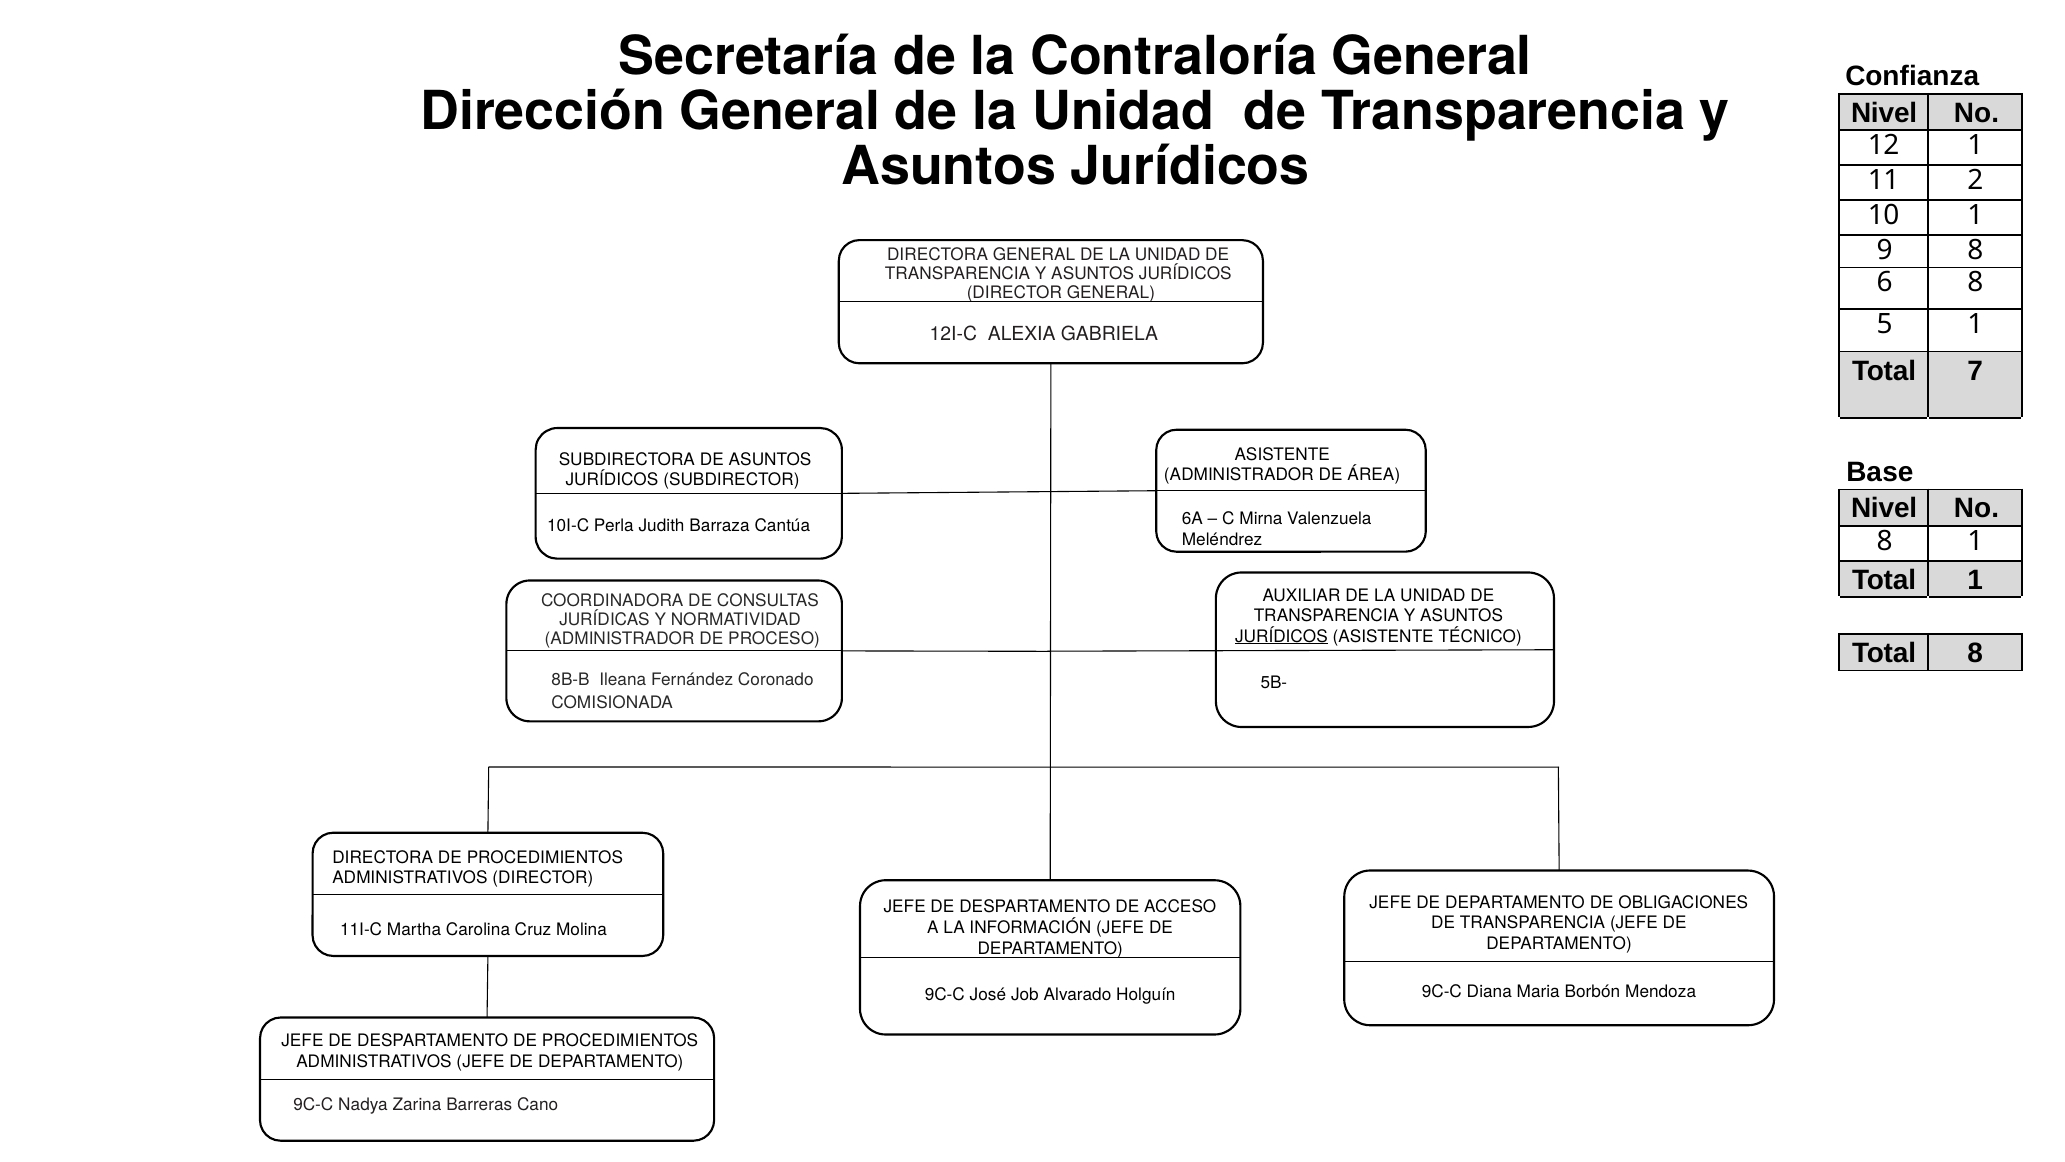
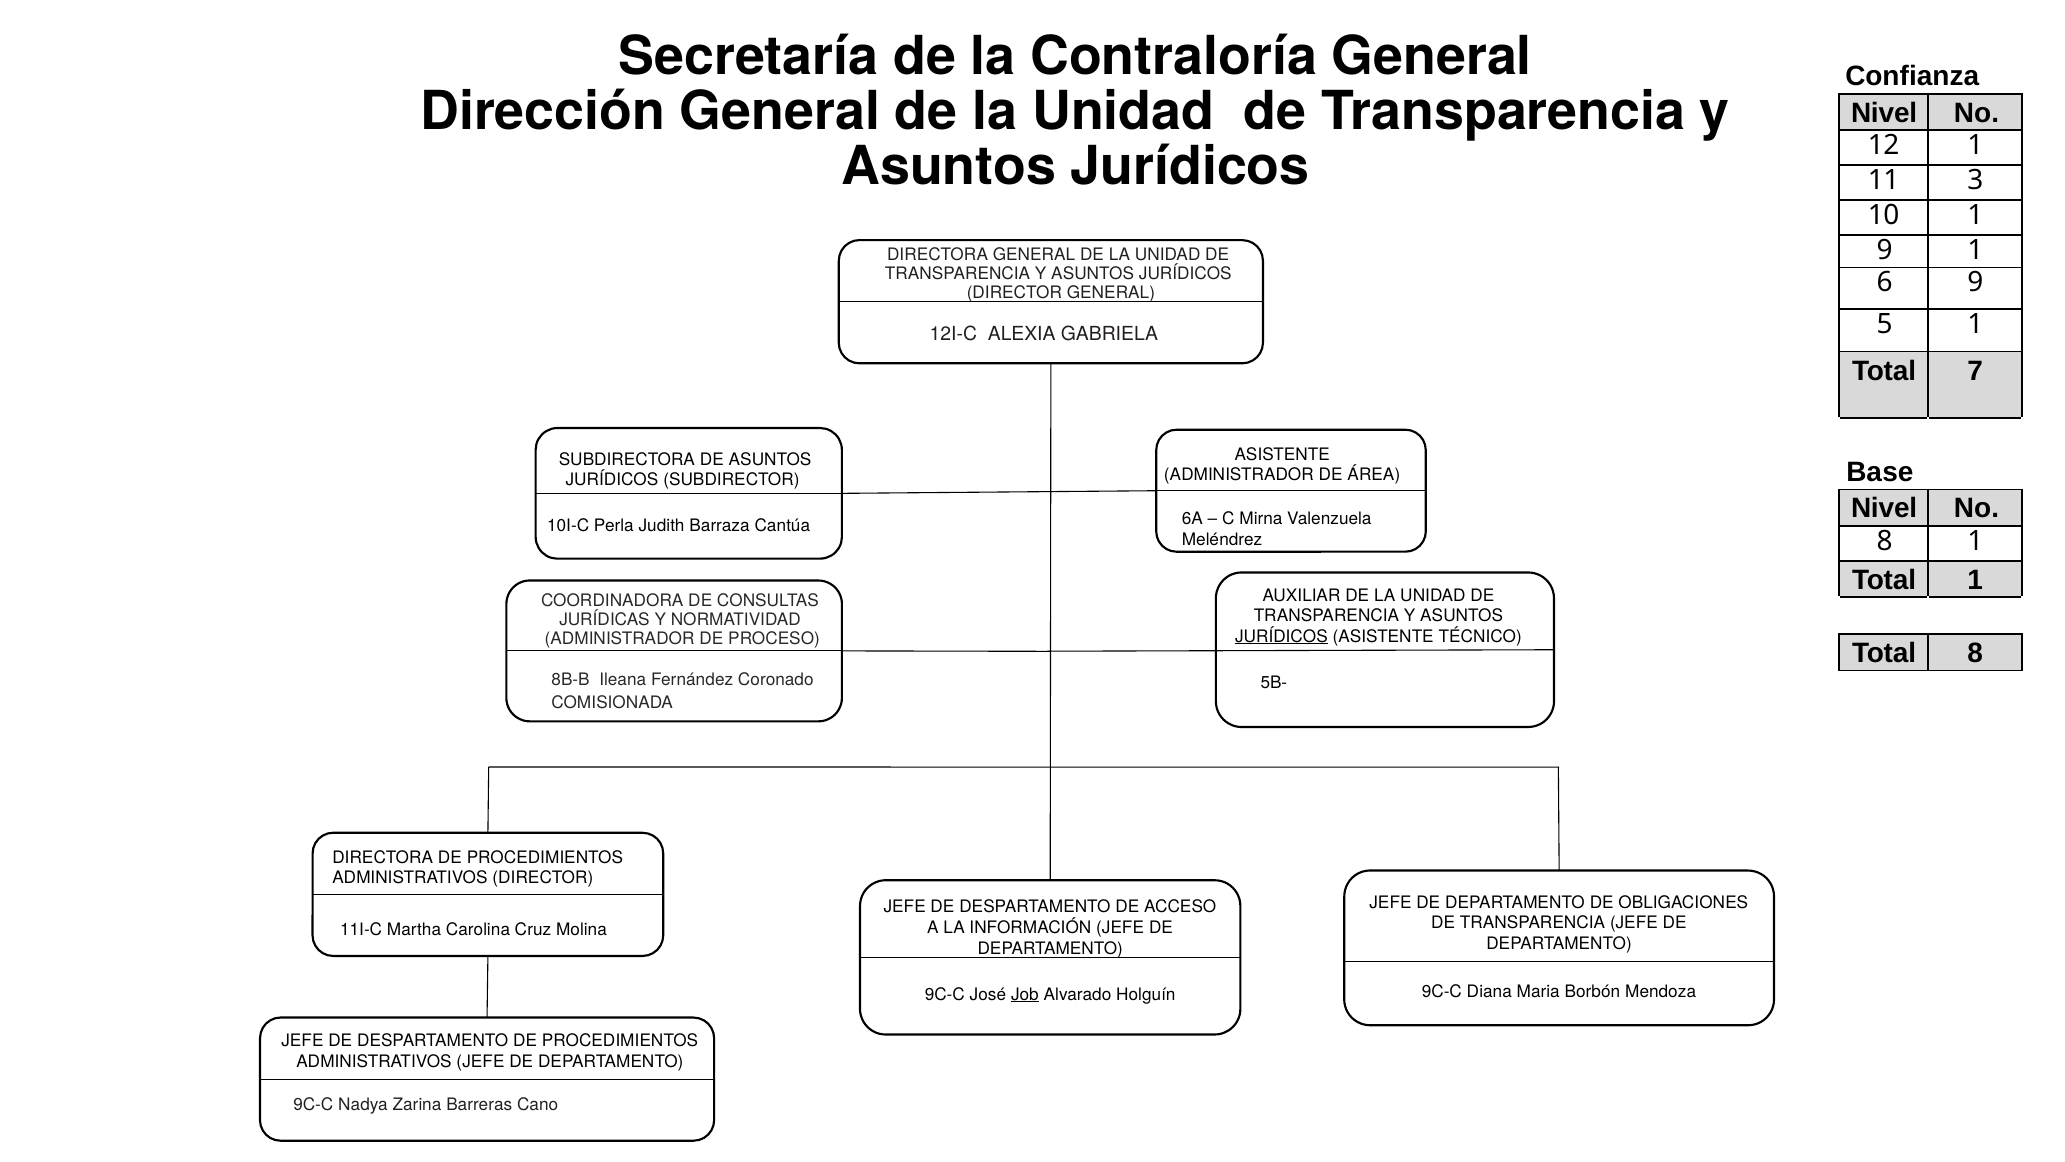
2: 2 -> 3
9 8: 8 -> 1
6 8: 8 -> 9
Job underline: none -> present
